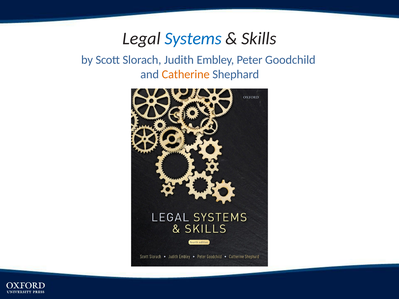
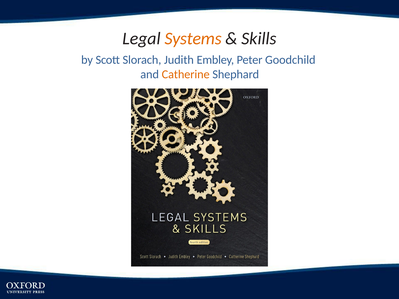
Systems colour: blue -> orange
